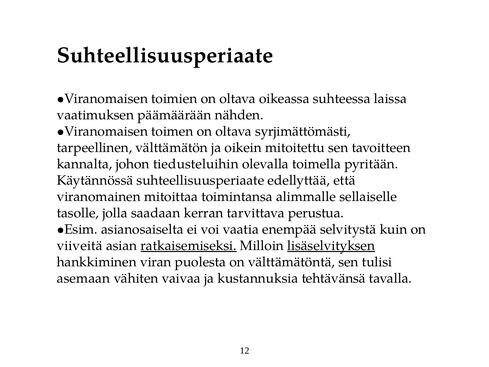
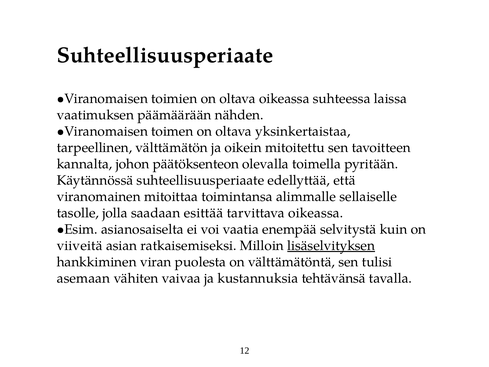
syrjimättömästi: syrjimättömästi -> yksinkertaistaa
tiedusteluihin: tiedusteluihin -> päätöksenteon
kerran: kerran -> esittää
tarvittava perustua: perustua -> oikeassa
ratkaisemiseksi underline: present -> none
